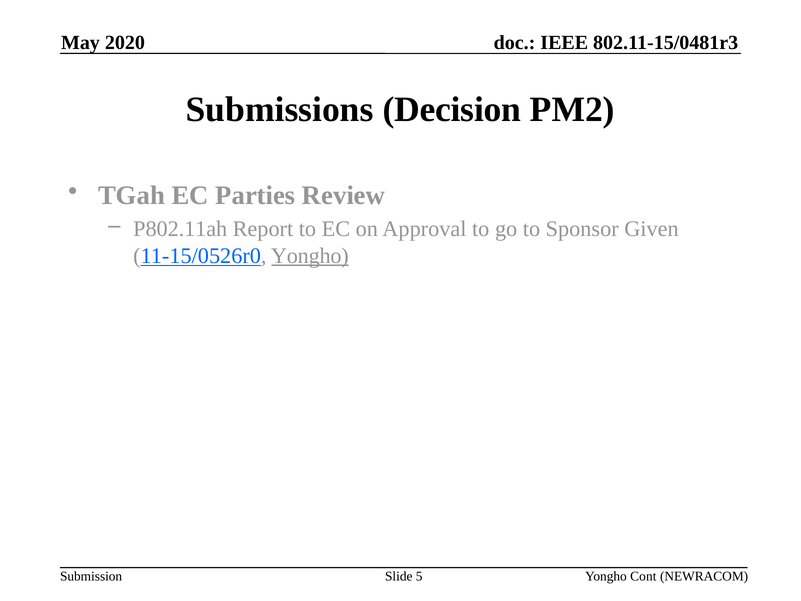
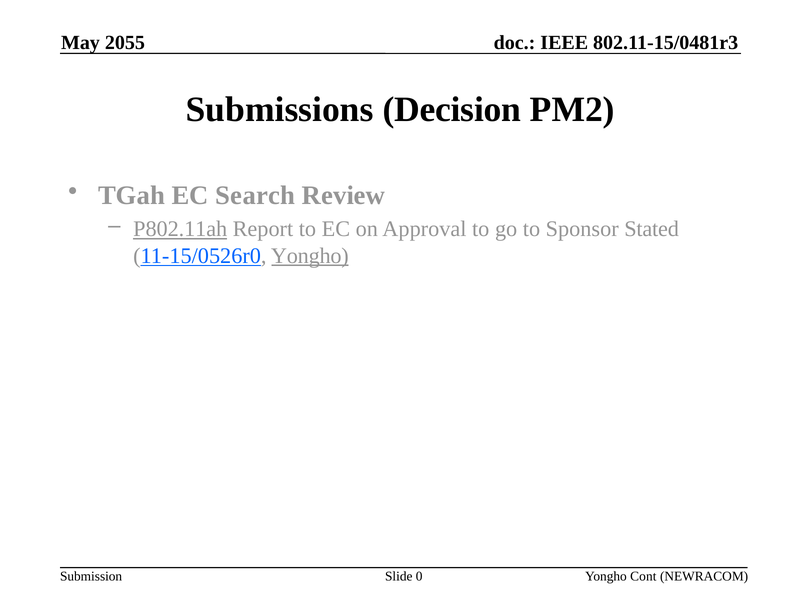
2020: 2020 -> 2055
Parties: Parties -> Search
P802.11ah underline: none -> present
Given: Given -> Stated
5: 5 -> 0
